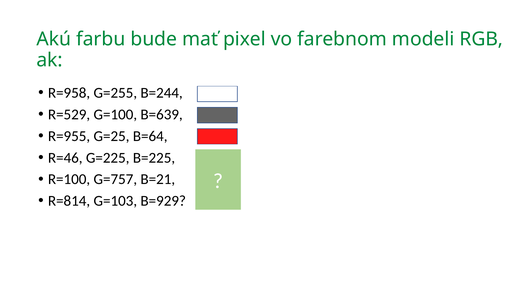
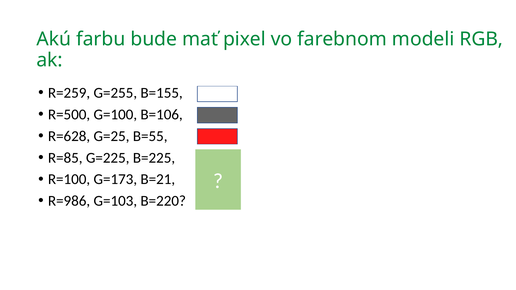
R=958: R=958 -> R=259
B=244: B=244 -> B=155
R=529: R=529 -> R=500
B=639: B=639 -> B=106
R=955: R=955 -> R=628
B=64: B=64 -> B=55
R=46: R=46 -> R=85
G=757: G=757 -> G=173
R=814: R=814 -> R=986
B=929: B=929 -> B=220
